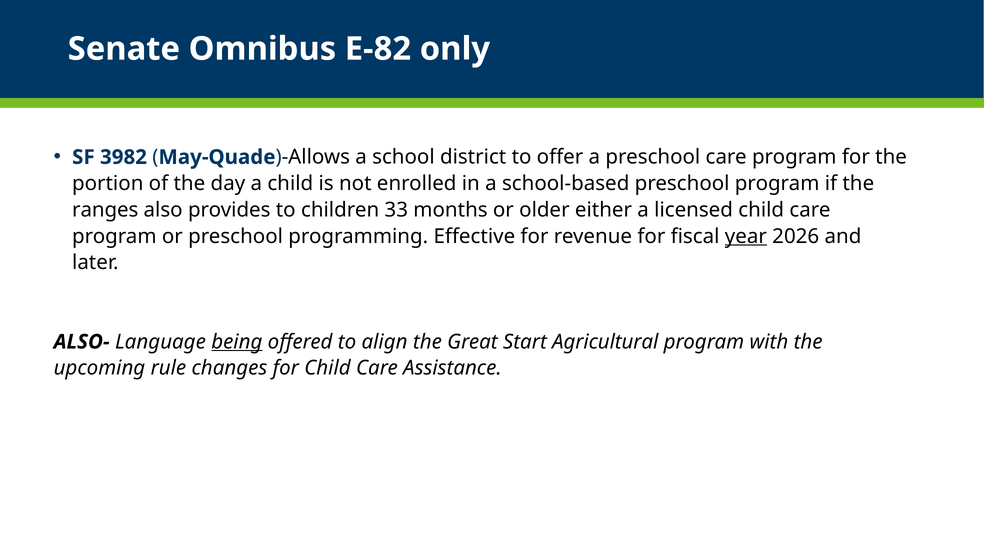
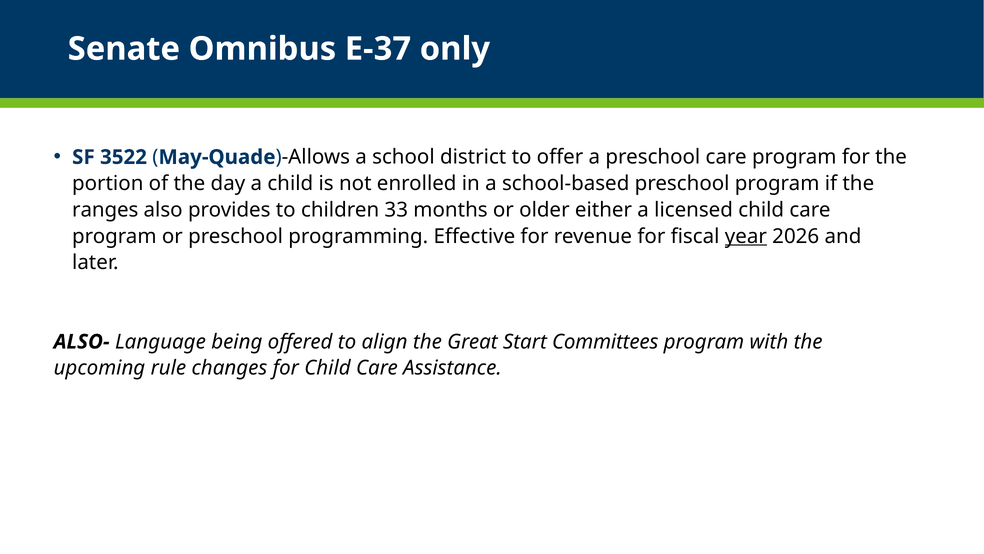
E-82: E-82 -> E-37
3982: 3982 -> 3522
being underline: present -> none
Agricultural: Agricultural -> Committees
